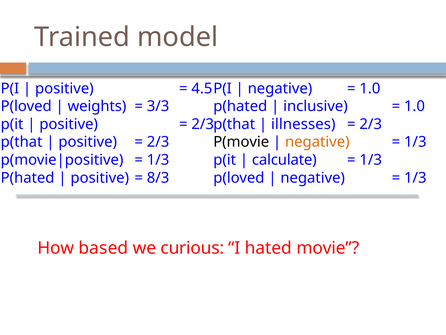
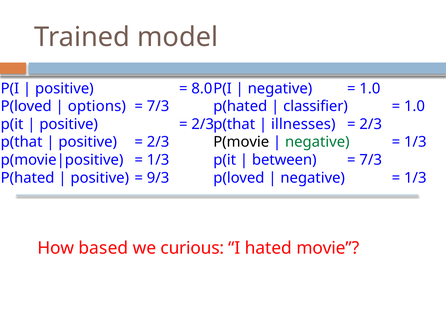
4.5: 4.5 -> 8.0
weights: weights -> options
3/3 at (158, 106): 3/3 -> 7/3
inclusive: inclusive -> classifier
negative at (317, 142) colour: orange -> green
calculate: calculate -> between
1/3 at (371, 160): 1/3 -> 7/3
8/3: 8/3 -> 9/3
